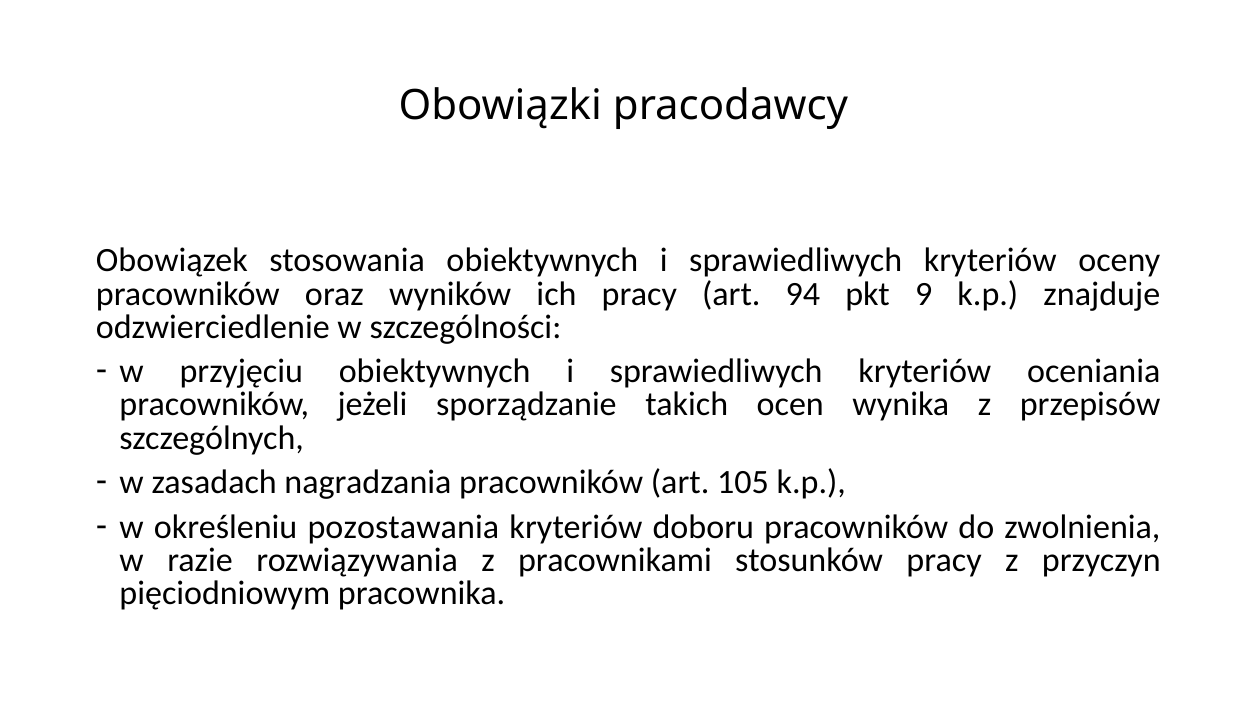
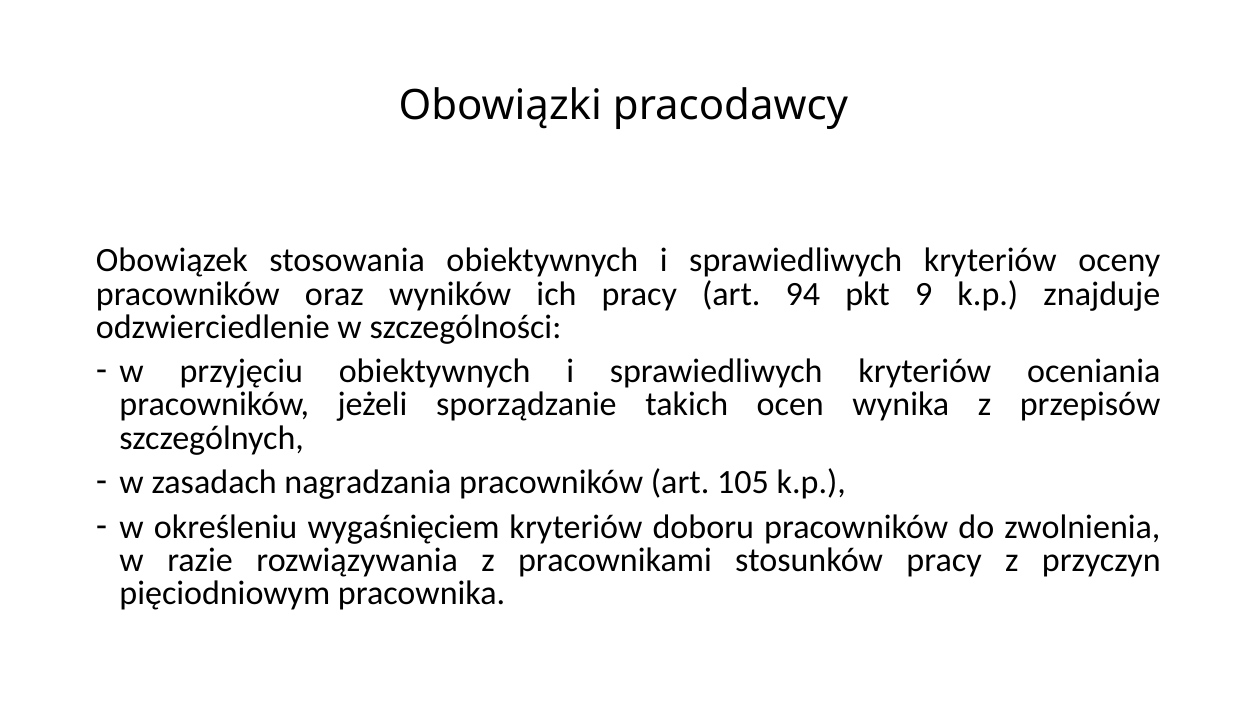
pozostawania: pozostawania -> wygaśnięciem
